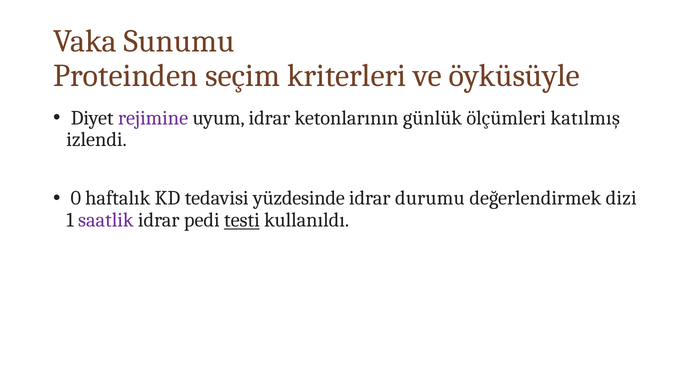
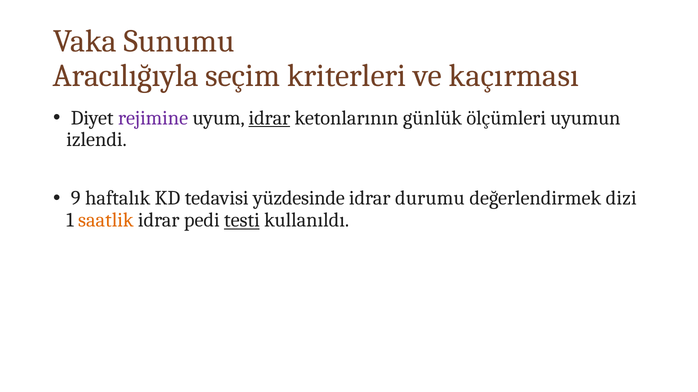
Proteinden: Proteinden -> Aracılığıyla
öyküsüyle: öyküsüyle -> kaçırması
idrar at (269, 118) underline: none -> present
katılmış: katılmış -> uyumun
0: 0 -> 9
saatlik colour: purple -> orange
